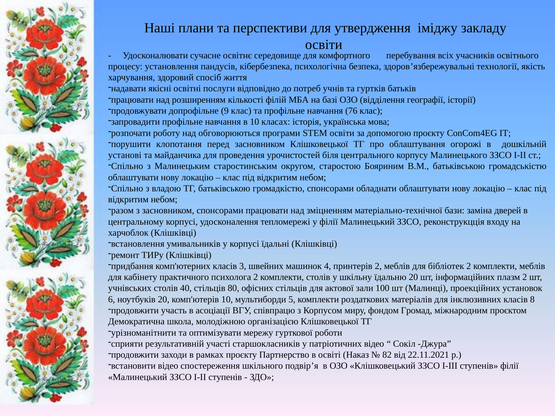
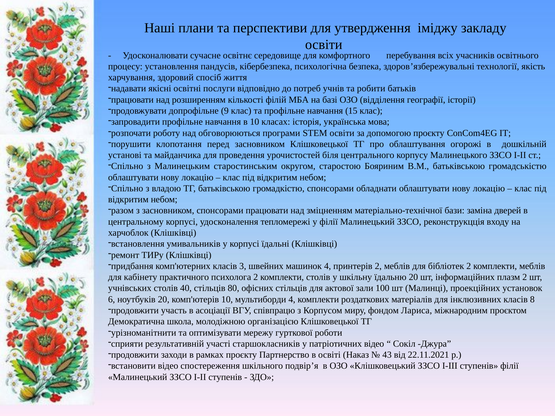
гуртків: гуртків -> робити
76: 76 -> 15
мультиборди 5: 5 -> 4
Громад: Громад -> Лариса
82: 82 -> 43
